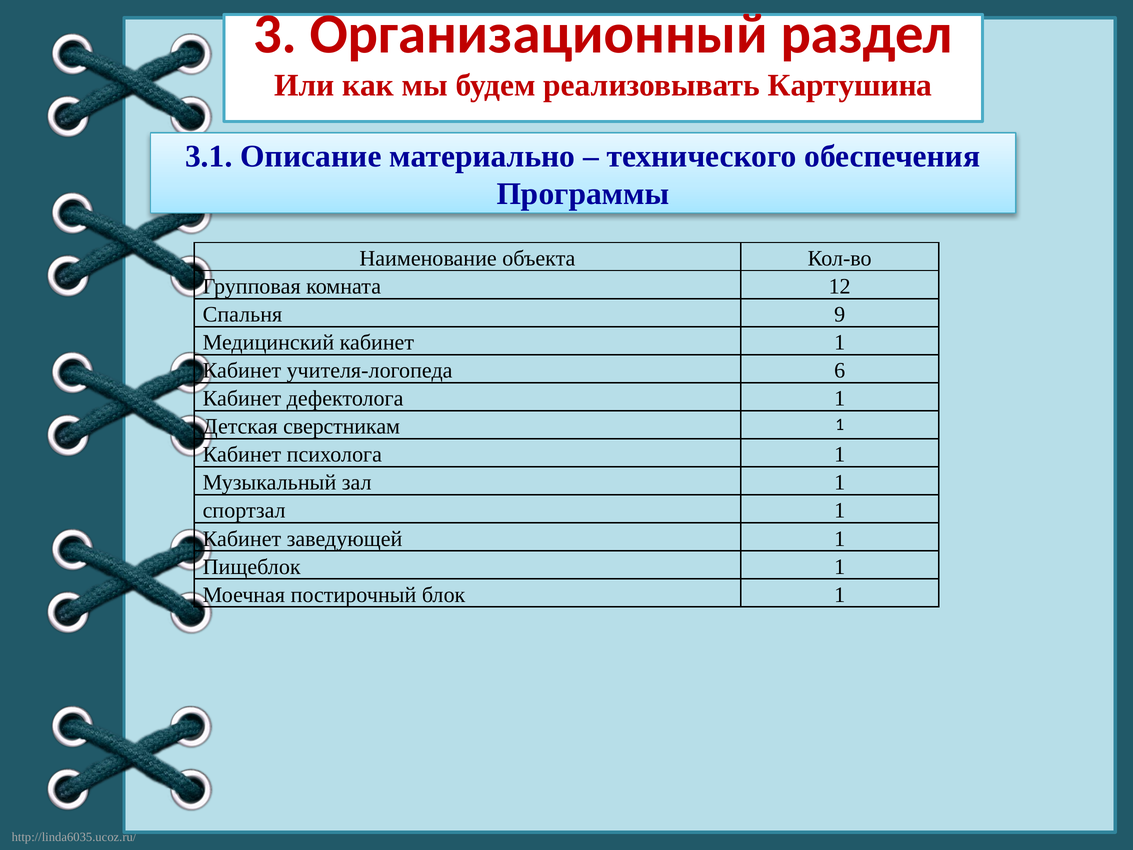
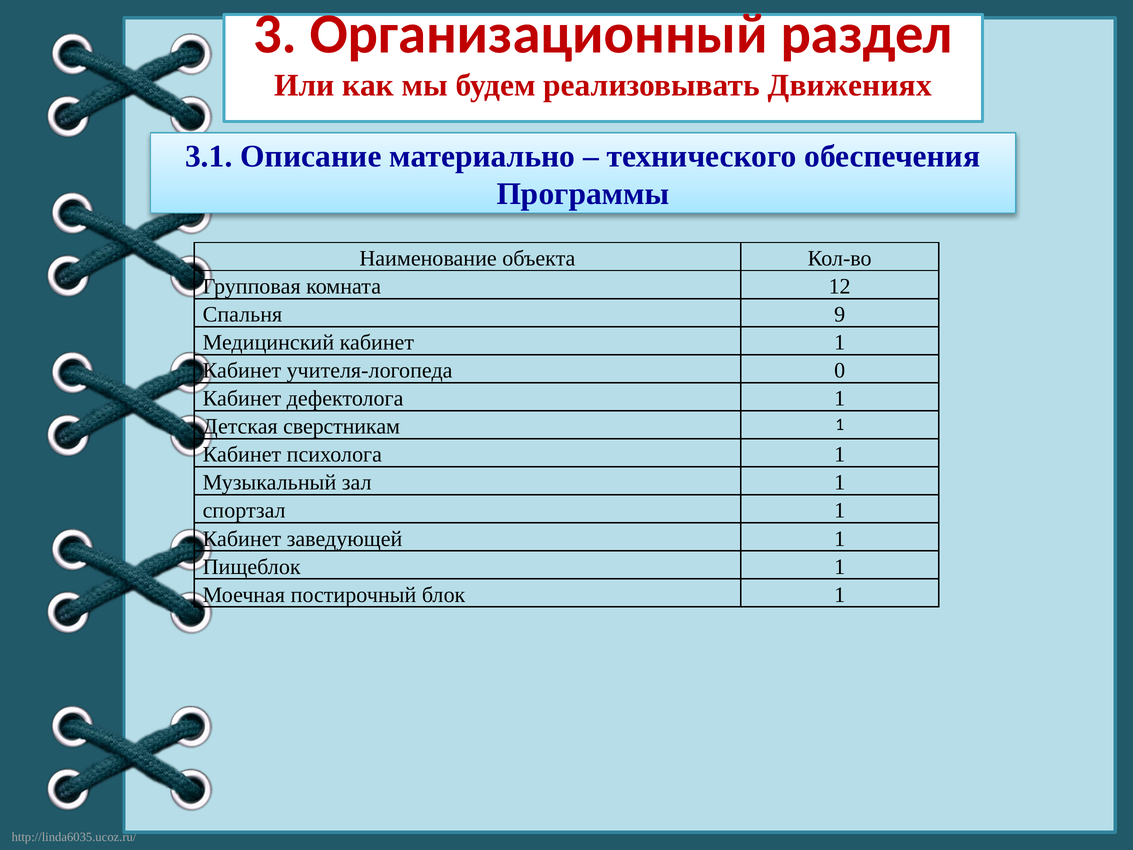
Картушина: Картушина -> Движениях
6: 6 -> 0
